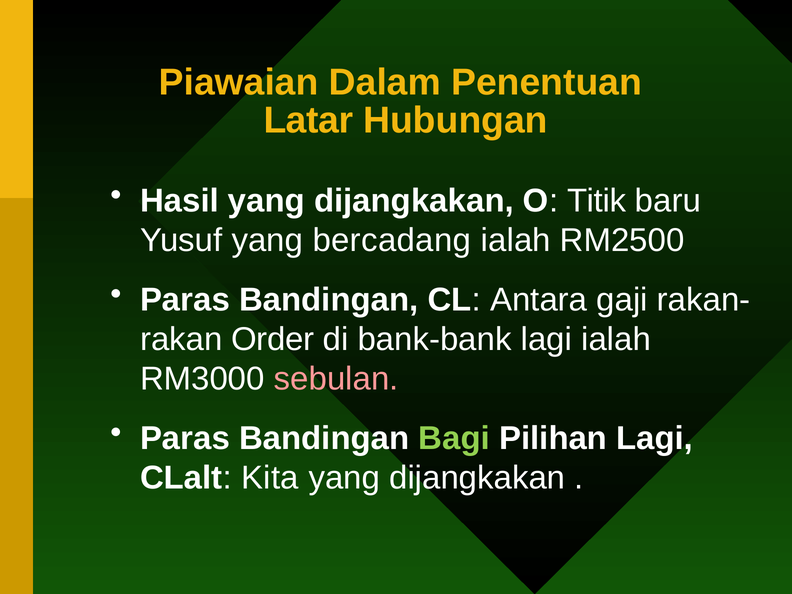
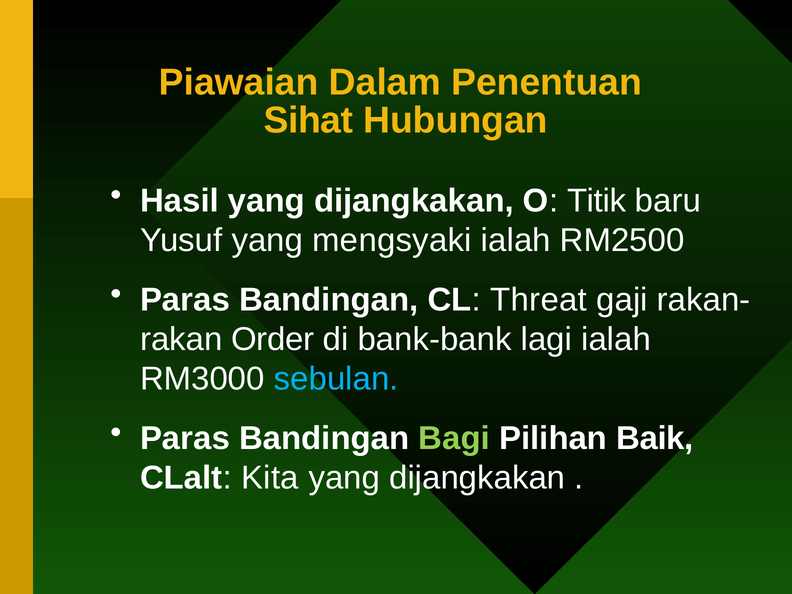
Latar: Latar -> Sihat
bercadang: bercadang -> mengsyaki
Antara: Antara -> Threat
sebulan colour: pink -> light blue
Pilihan Lagi: Lagi -> Baik
